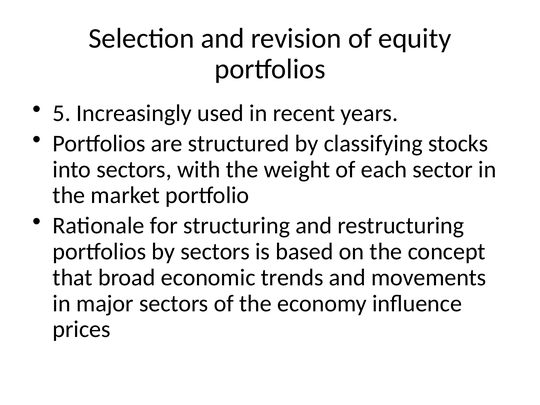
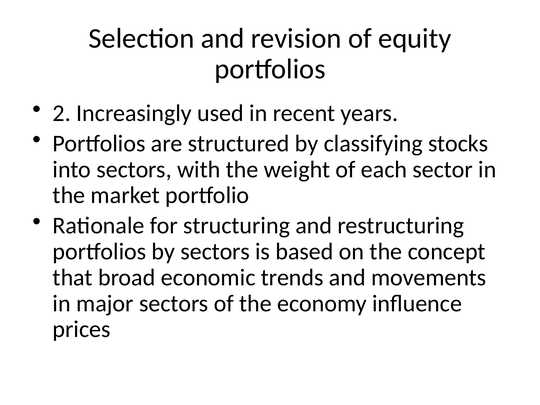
5: 5 -> 2
